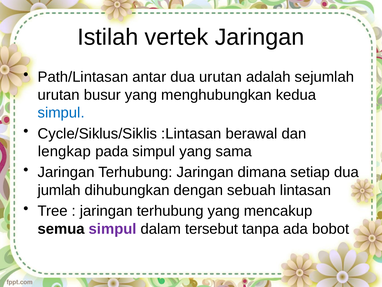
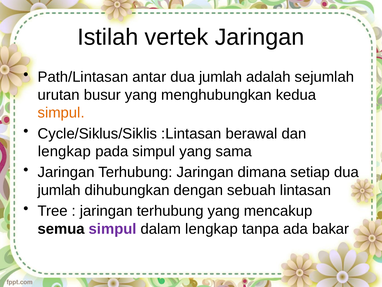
antar dua urutan: urutan -> jumlah
simpul at (61, 113) colour: blue -> orange
dalam tersebut: tersebut -> lengkap
bobot: bobot -> bakar
